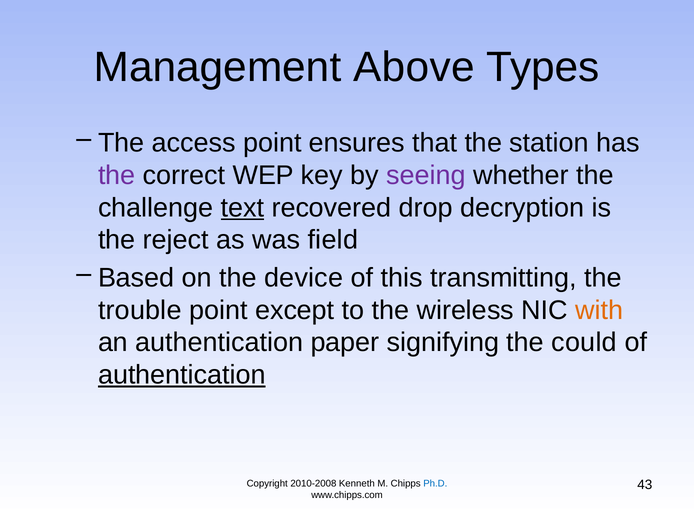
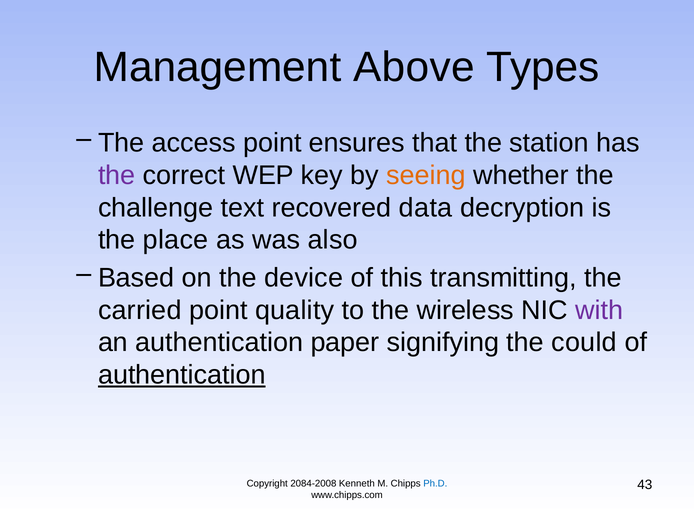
seeing colour: purple -> orange
text underline: present -> none
drop: drop -> data
reject: reject -> place
field: field -> also
trouble: trouble -> carried
except: except -> quality
with colour: orange -> purple
2010-2008: 2010-2008 -> 2084-2008
